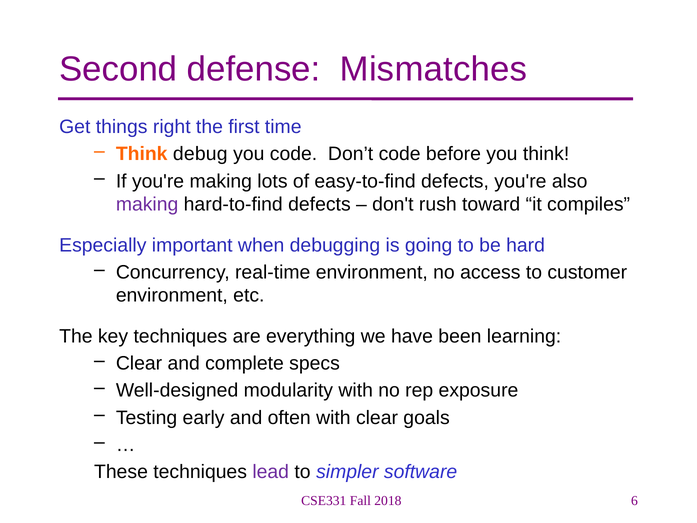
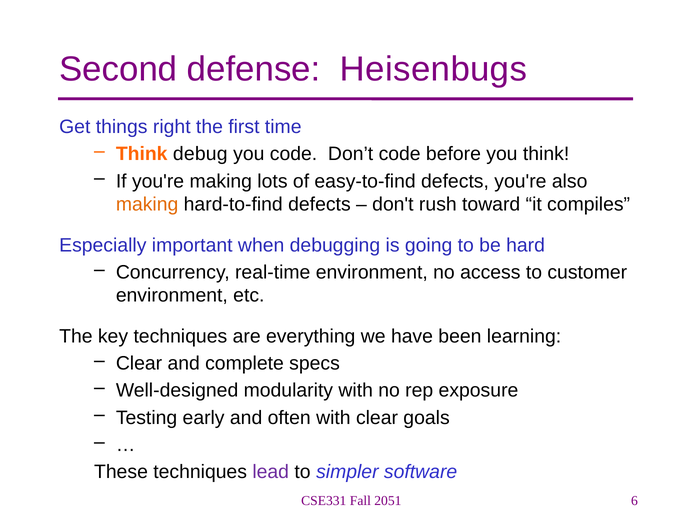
Mismatches: Mismatches -> Heisenbugs
making at (147, 204) colour: purple -> orange
2018: 2018 -> 2051
